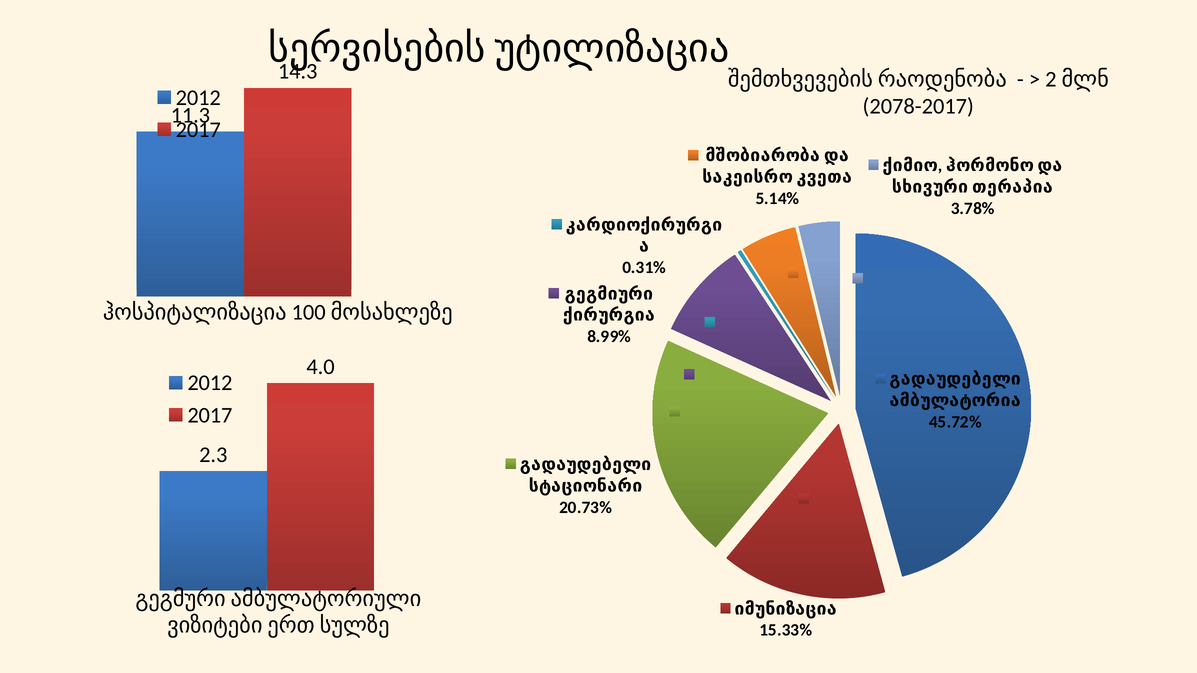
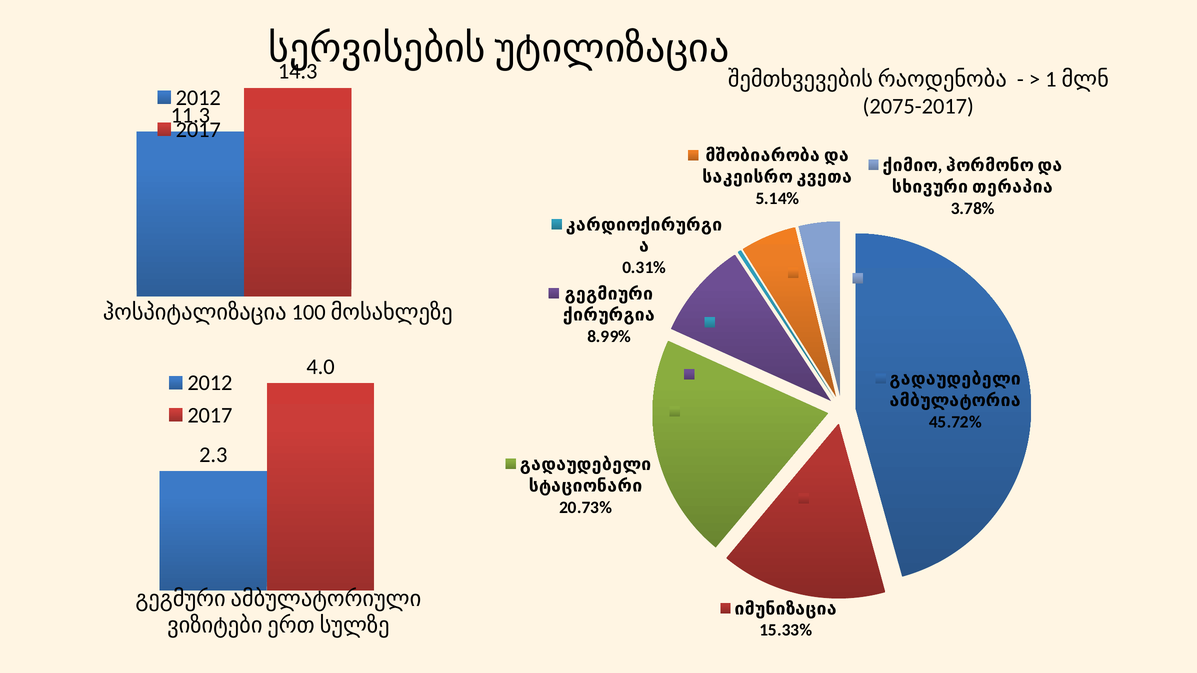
2: 2 -> 1
2078-2017: 2078-2017 -> 2075-2017
